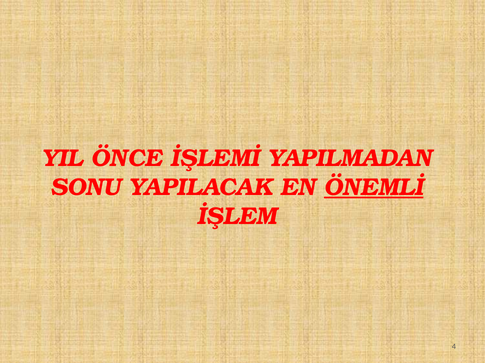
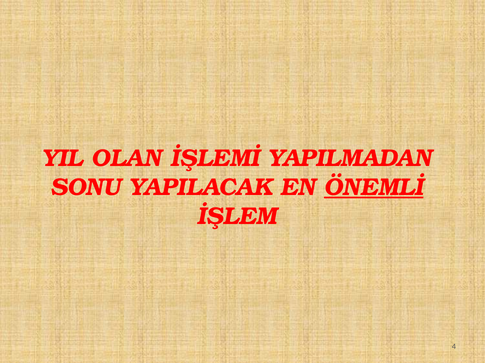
ÖNCE: ÖNCE -> OLAN
